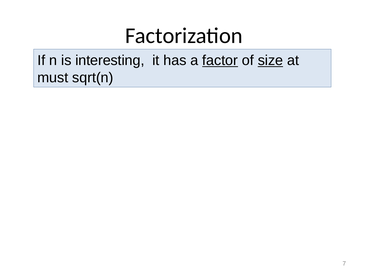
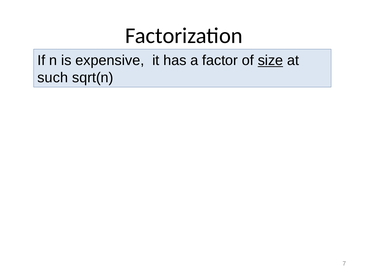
interesting: interesting -> expensive
factor underline: present -> none
must: must -> such
